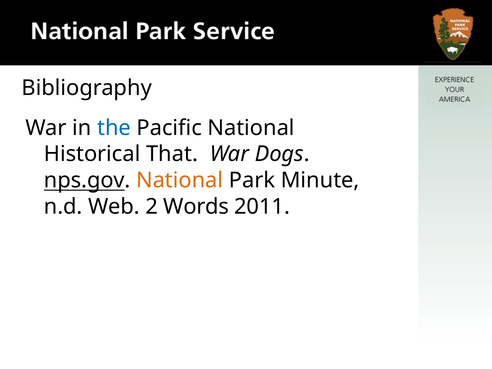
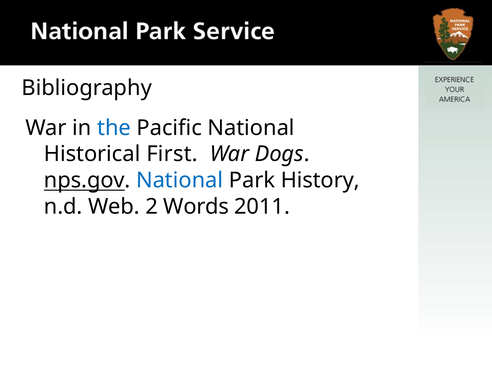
That: That -> First
National at (180, 180) colour: orange -> blue
Minute: Minute -> History
